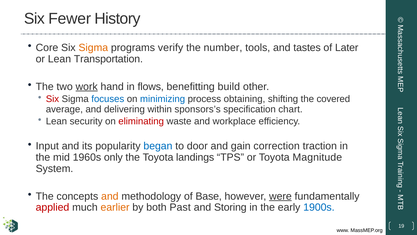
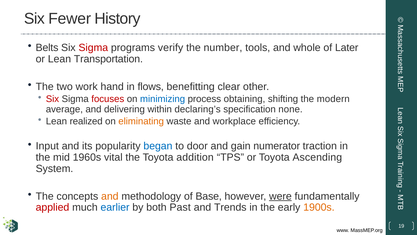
Core: Core -> Belts
Sigma at (93, 48) colour: orange -> red
tastes: tastes -> whole
work underline: present -> none
build: build -> clear
focuses colour: blue -> red
covered: covered -> modern
sponsors’s: sponsors’s -> declaring’s
chart: chart -> none
security: security -> realized
eliminating colour: red -> orange
correction: correction -> numerator
only: only -> vital
landings: landings -> addition
Magnitude: Magnitude -> Ascending
earlier colour: orange -> blue
Storing: Storing -> Trends
1900s colour: blue -> orange
